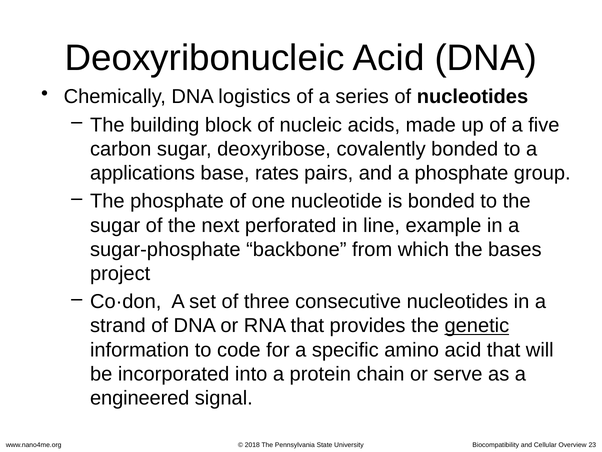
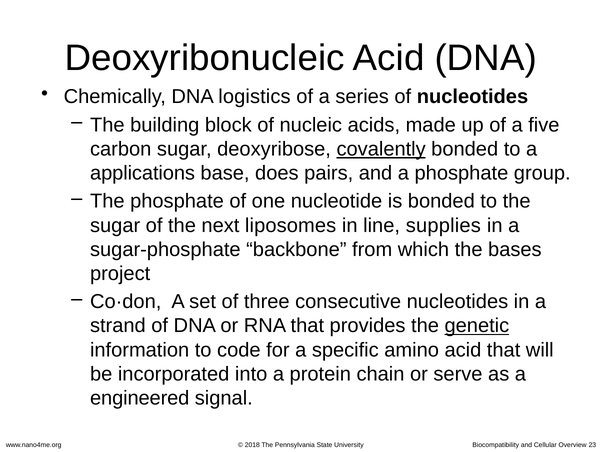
covalently underline: none -> present
rates: rates -> does
perforated: perforated -> liposomes
example: example -> supplies
